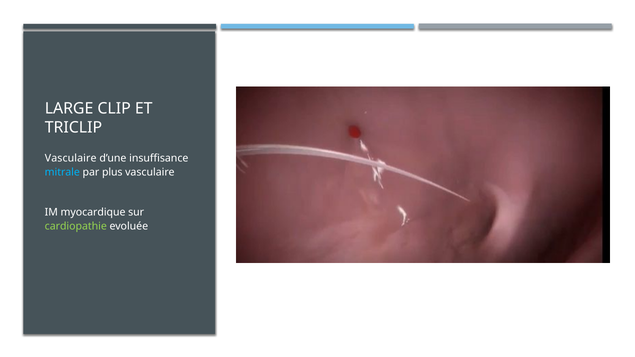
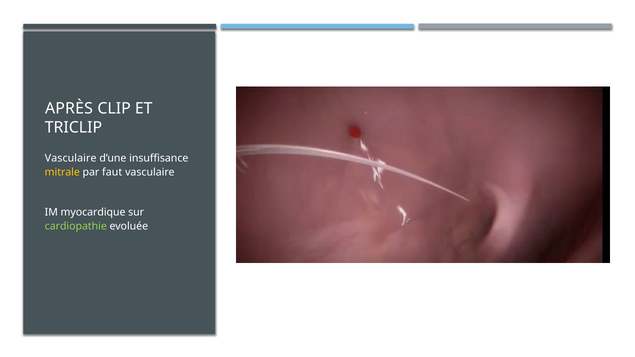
LARGE: LARGE -> APRÈS
mitrale colour: light blue -> yellow
plus: plus -> faut
